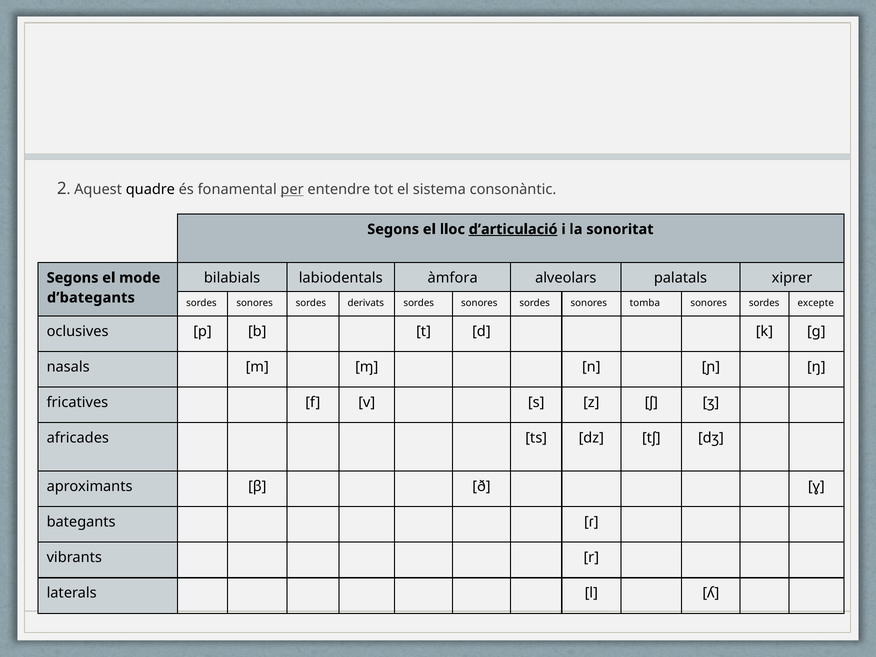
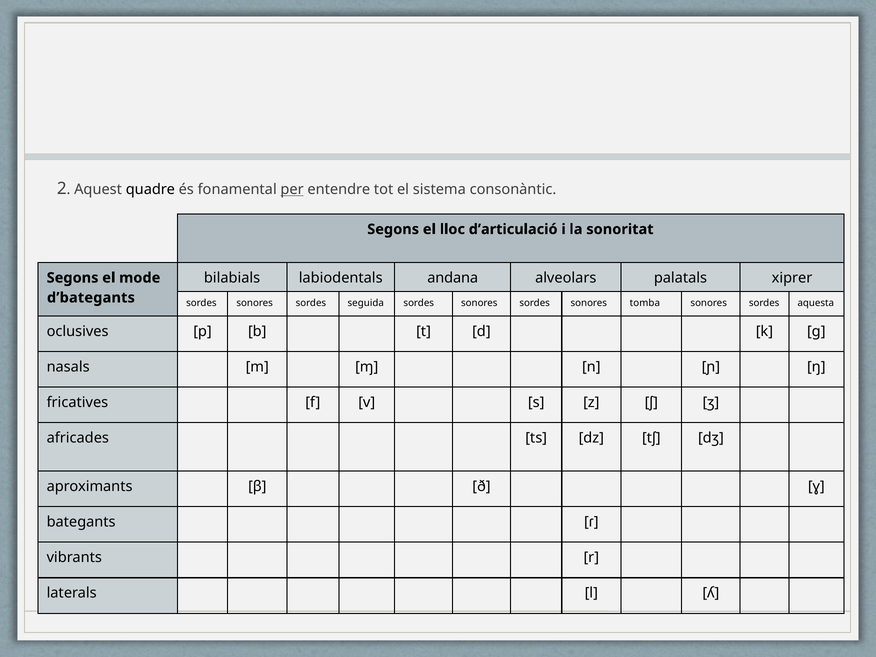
d’articulació underline: present -> none
àmfora: àmfora -> andana
derivats: derivats -> seguida
excepte: excepte -> aquesta
